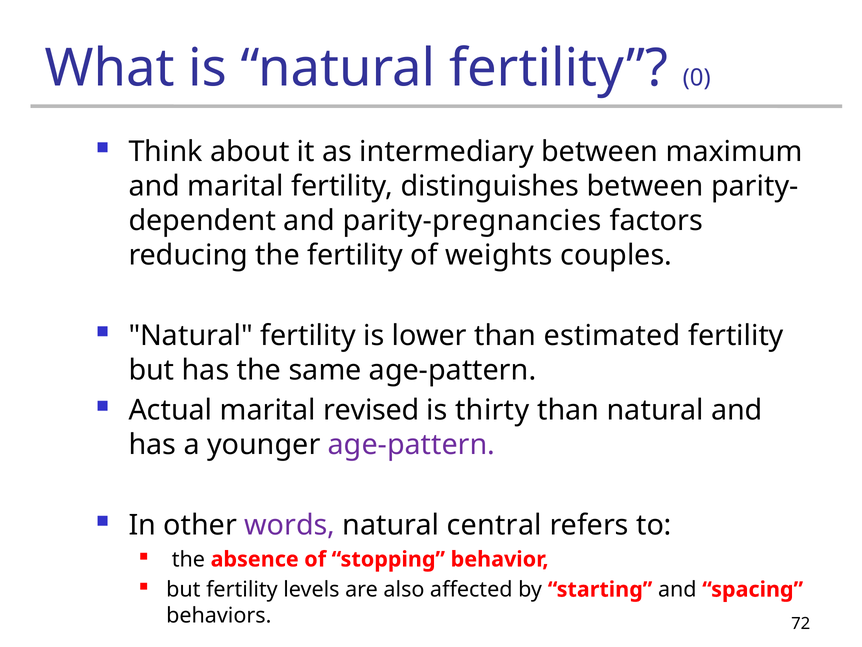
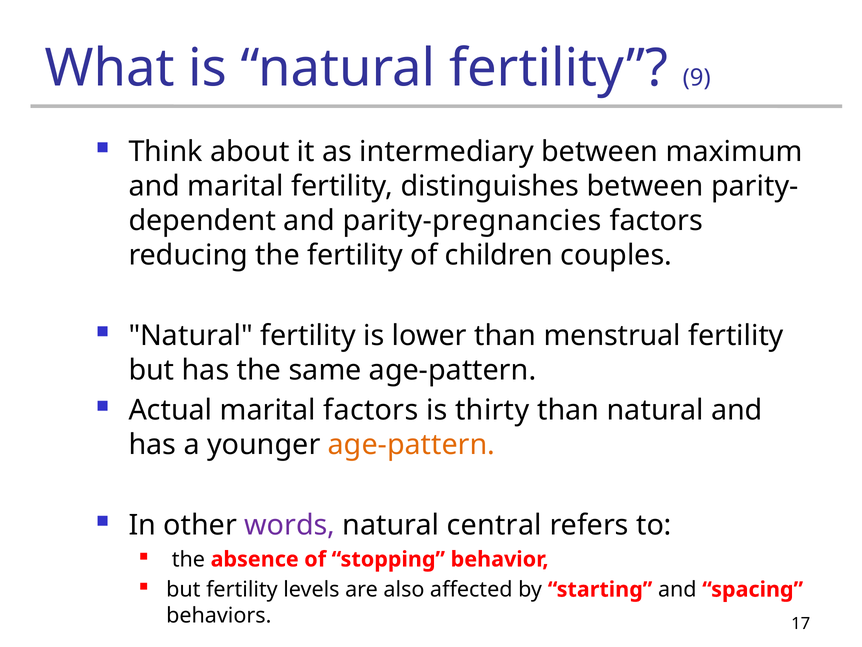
0: 0 -> 9
weights: weights -> children
estimated: estimated -> menstrual
marital revised: revised -> factors
age-pattern at (411, 445) colour: purple -> orange
72: 72 -> 17
